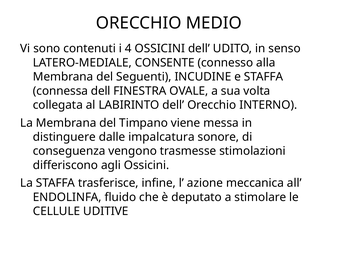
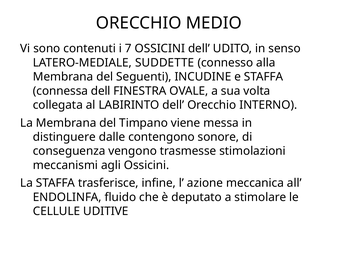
4: 4 -> 7
CONSENTE: CONSENTE -> SUDDETTE
impalcatura: impalcatura -> contengono
differiscono: differiscono -> meccanismi
